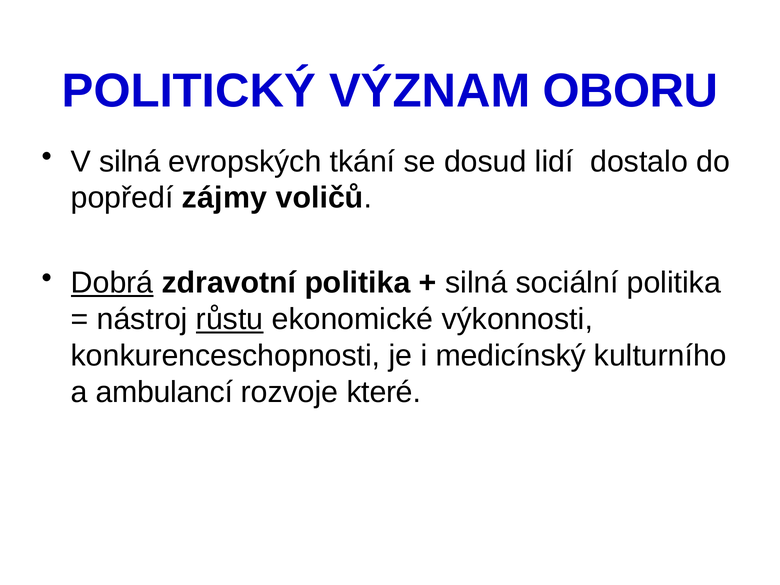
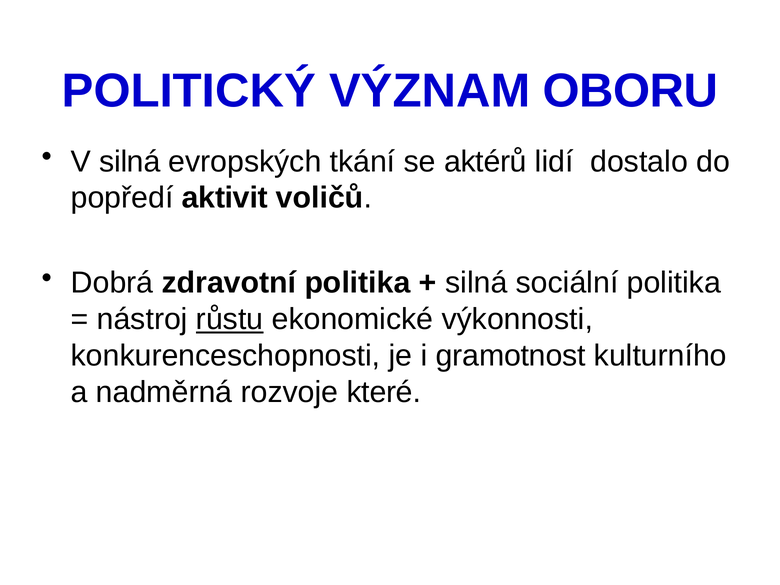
dosud: dosud -> aktérů
zájmy: zájmy -> aktivit
Dobrá underline: present -> none
medicínský: medicínský -> gramotnost
ambulancí: ambulancí -> nadměrná
